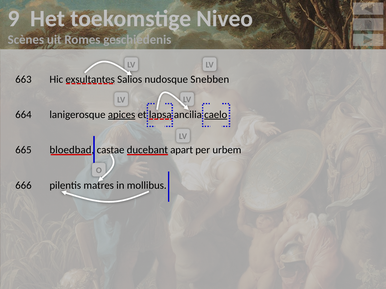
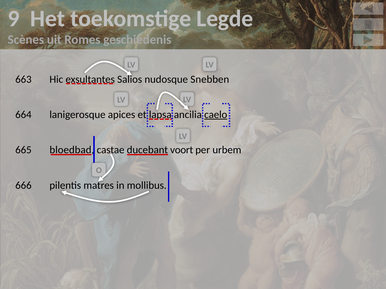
Niveo: Niveo -> Legde
apices underline: present -> none
apart: apart -> voort
